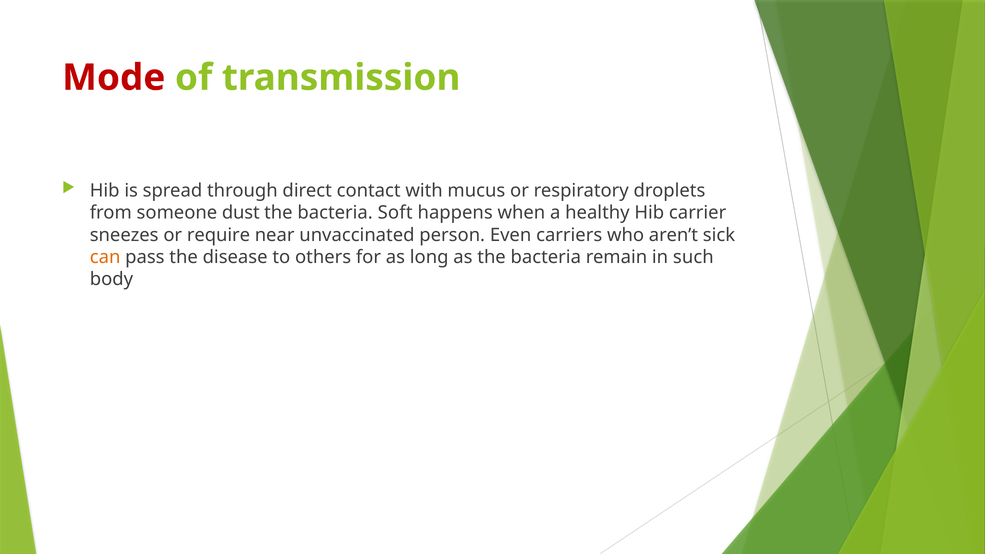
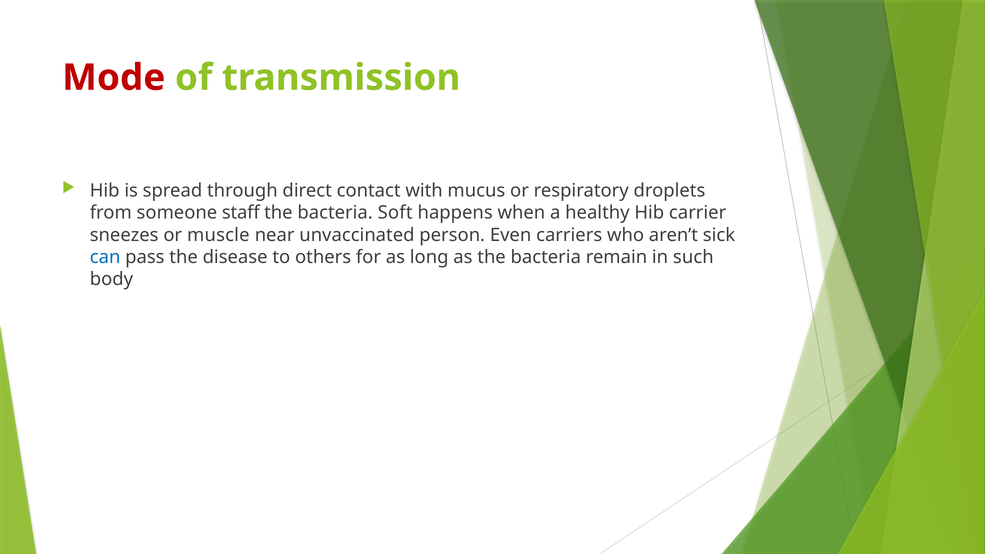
dust: dust -> staff
require: require -> muscle
can colour: orange -> blue
